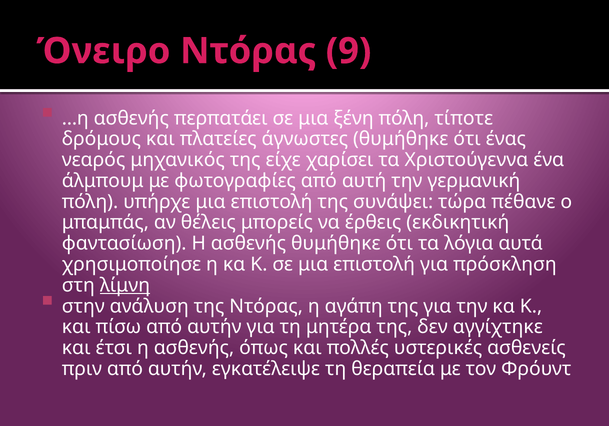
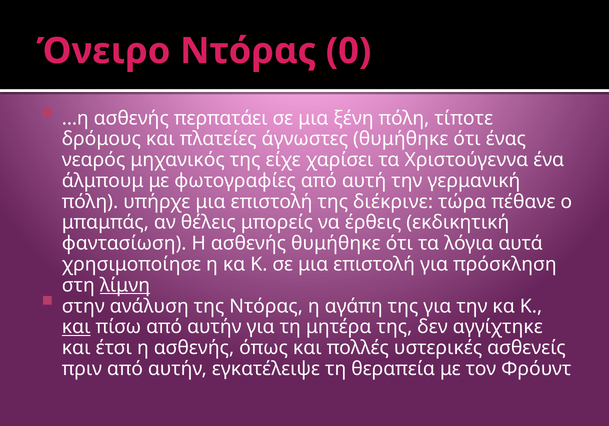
9: 9 -> 0
συνάψει: συνάψει -> διέκρινε
και at (76, 327) underline: none -> present
